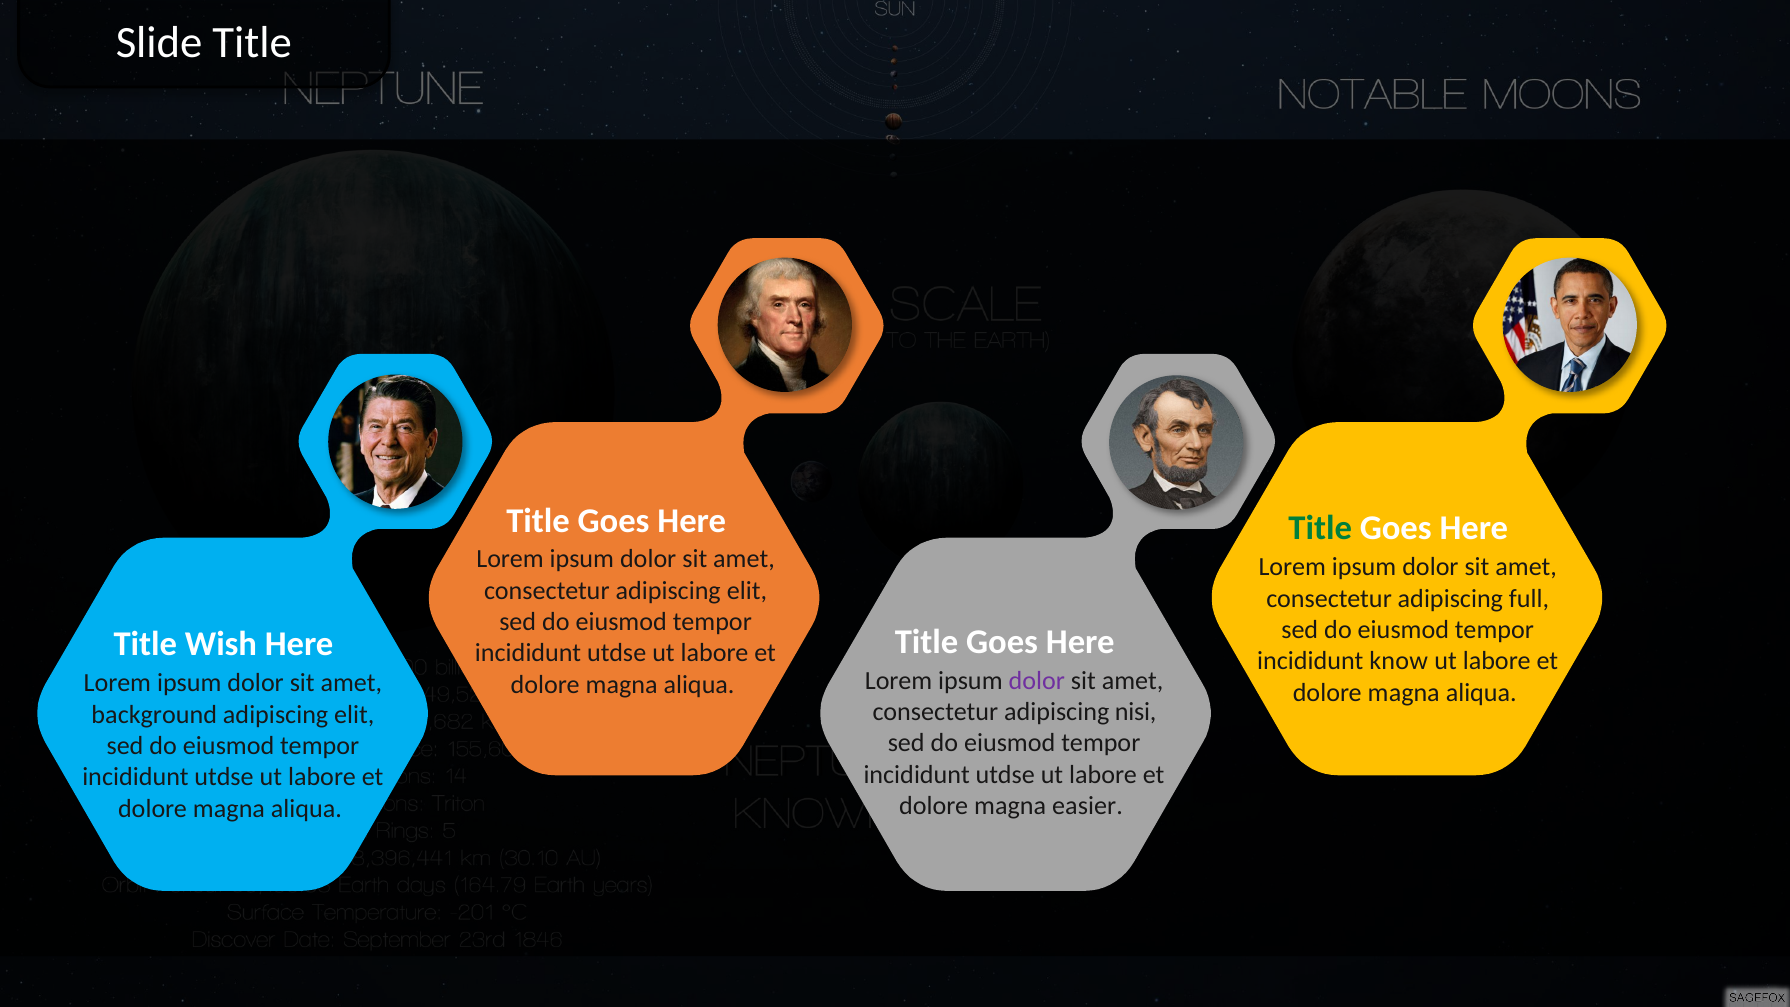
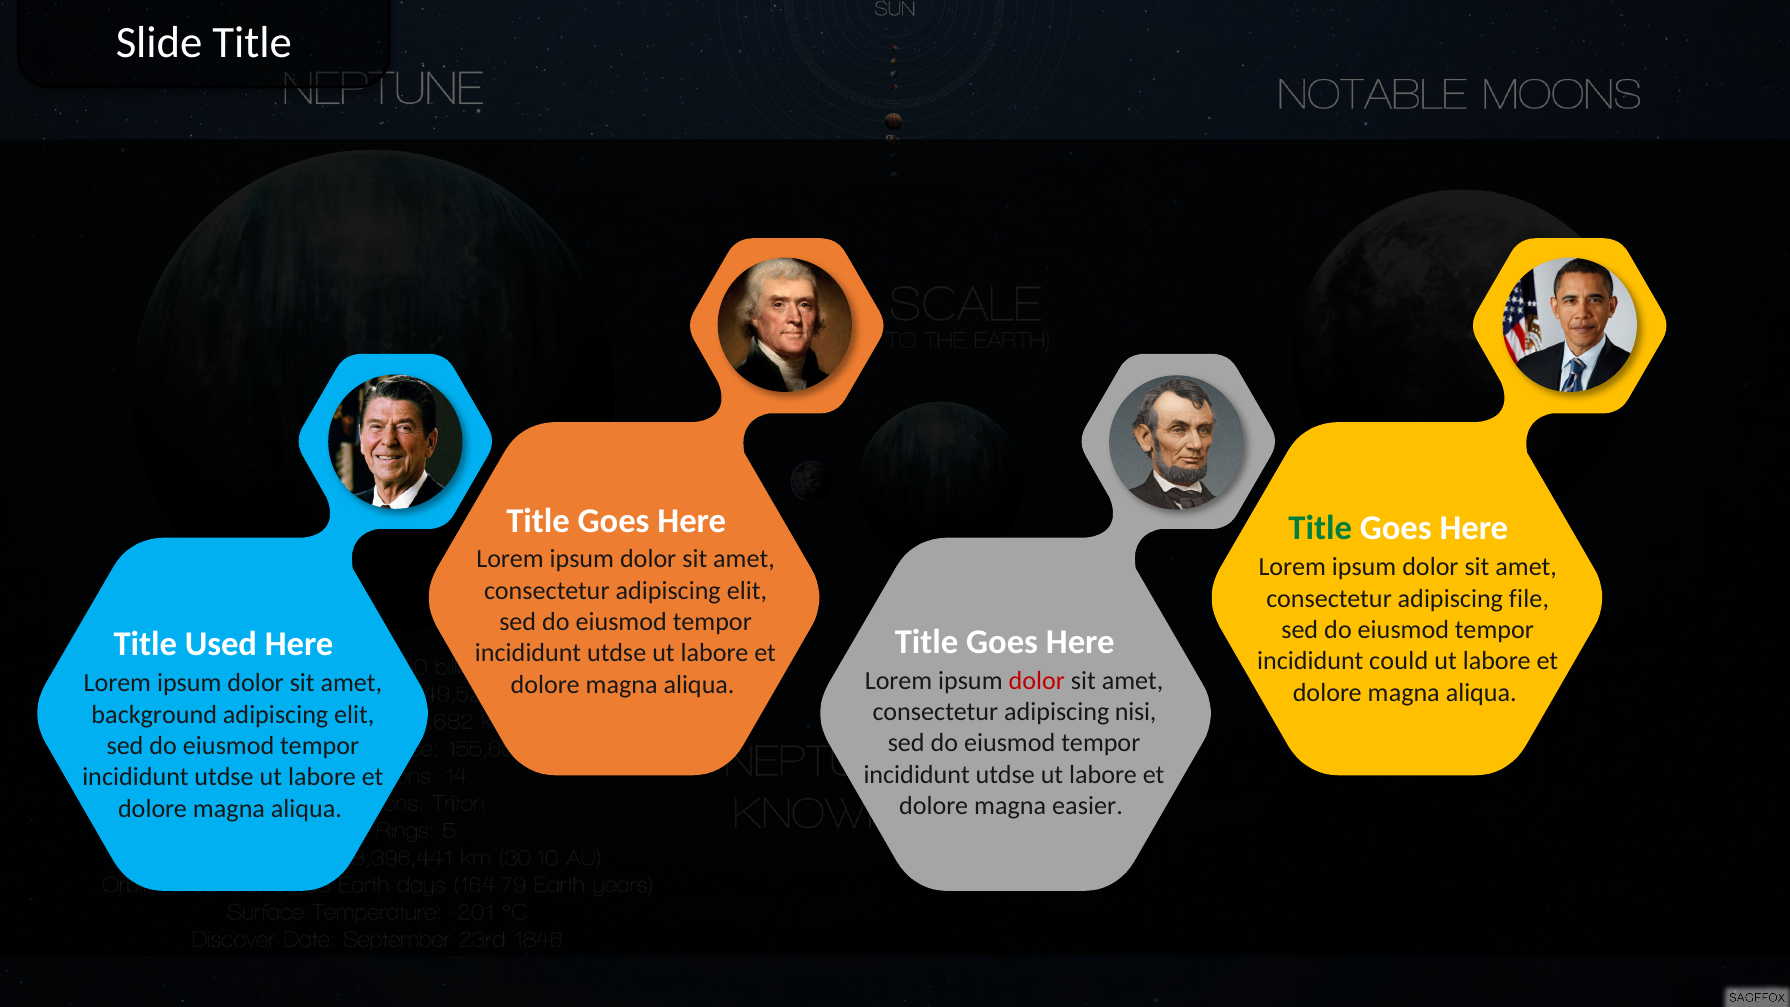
full: full -> file
Wish: Wish -> Used
know: know -> could
dolor at (1037, 680) colour: purple -> red
